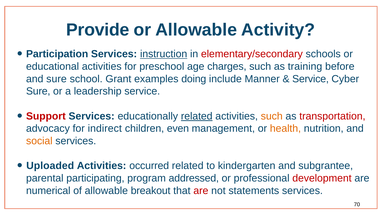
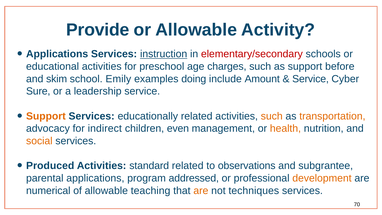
Participation at (57, 54): Participation -> Applications
as training: training -> support
and sure: sure -> skim
Grant: Grant -> Emily
Manner: Manner -> Amount
Support at (46, 116) colour: red -> orange
related at (197, 116) underline: present -> none
transportation colour: red -> orange
Uploaded: Uploaded -> Produced
occurred: occurred -> standard
kindergarten: kindergarten -> observations
parental participating: participating -> applications
development colour: red -> orange
breakout: breakout -> teaching
are at (201, 191) colour: red -> orange
statements: statements -> techniques
